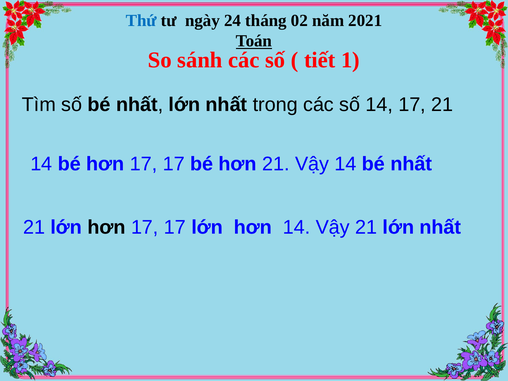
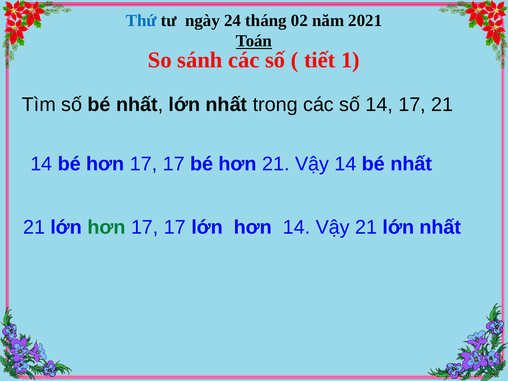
hơn at (106, 227) colour: black -> green
